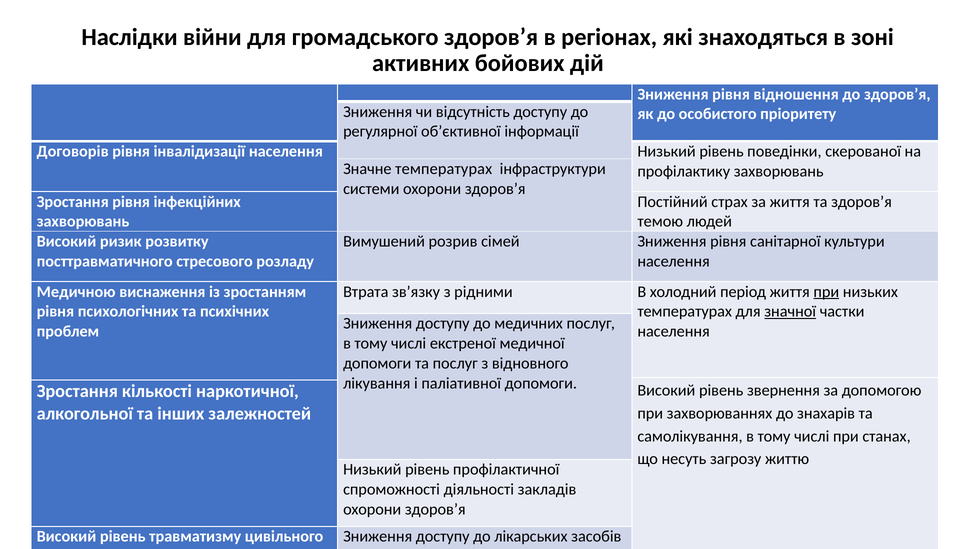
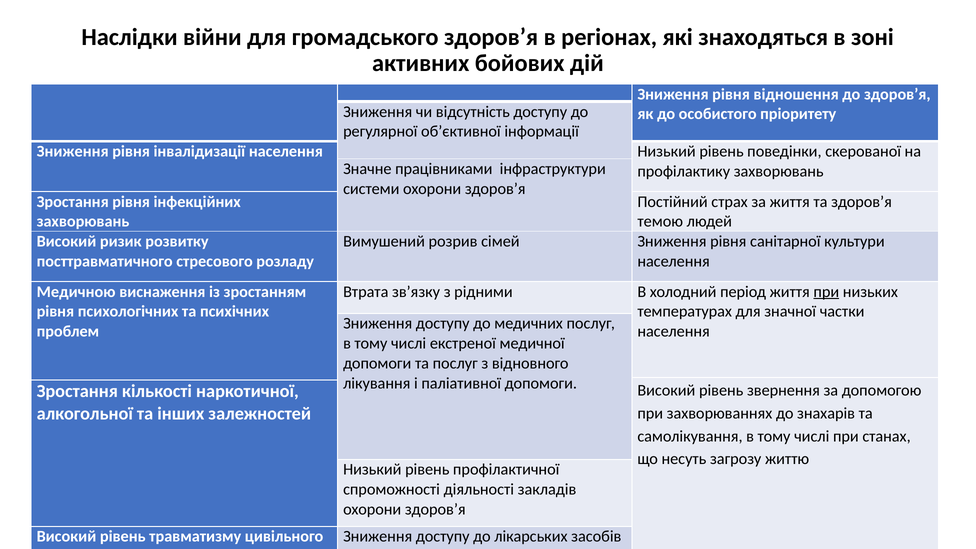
Договорів at (73, 151): Договорів -> Зниження
Значне температурах: температурах -> працівниками
значної underline: present -> none
